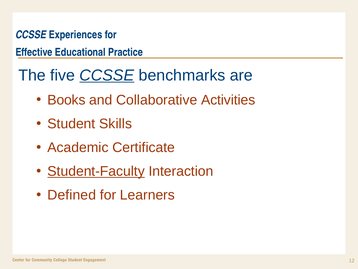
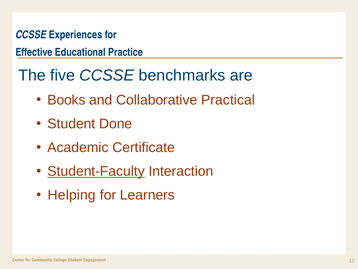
CCSSE at (107, 75) underline: present -> none
Activities: Activities -> Practical
Skills: Skills -> Done
Defined: Defined -> Helping
